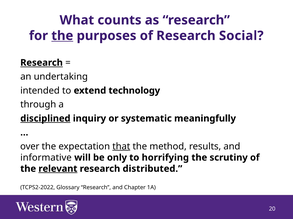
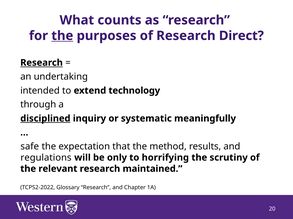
Social: Social -> Direct
over: over -> safe
that underline: present -> none
informative: informative -> regulations
relevant underline: present -> none
distributed: distributed -> maintained
